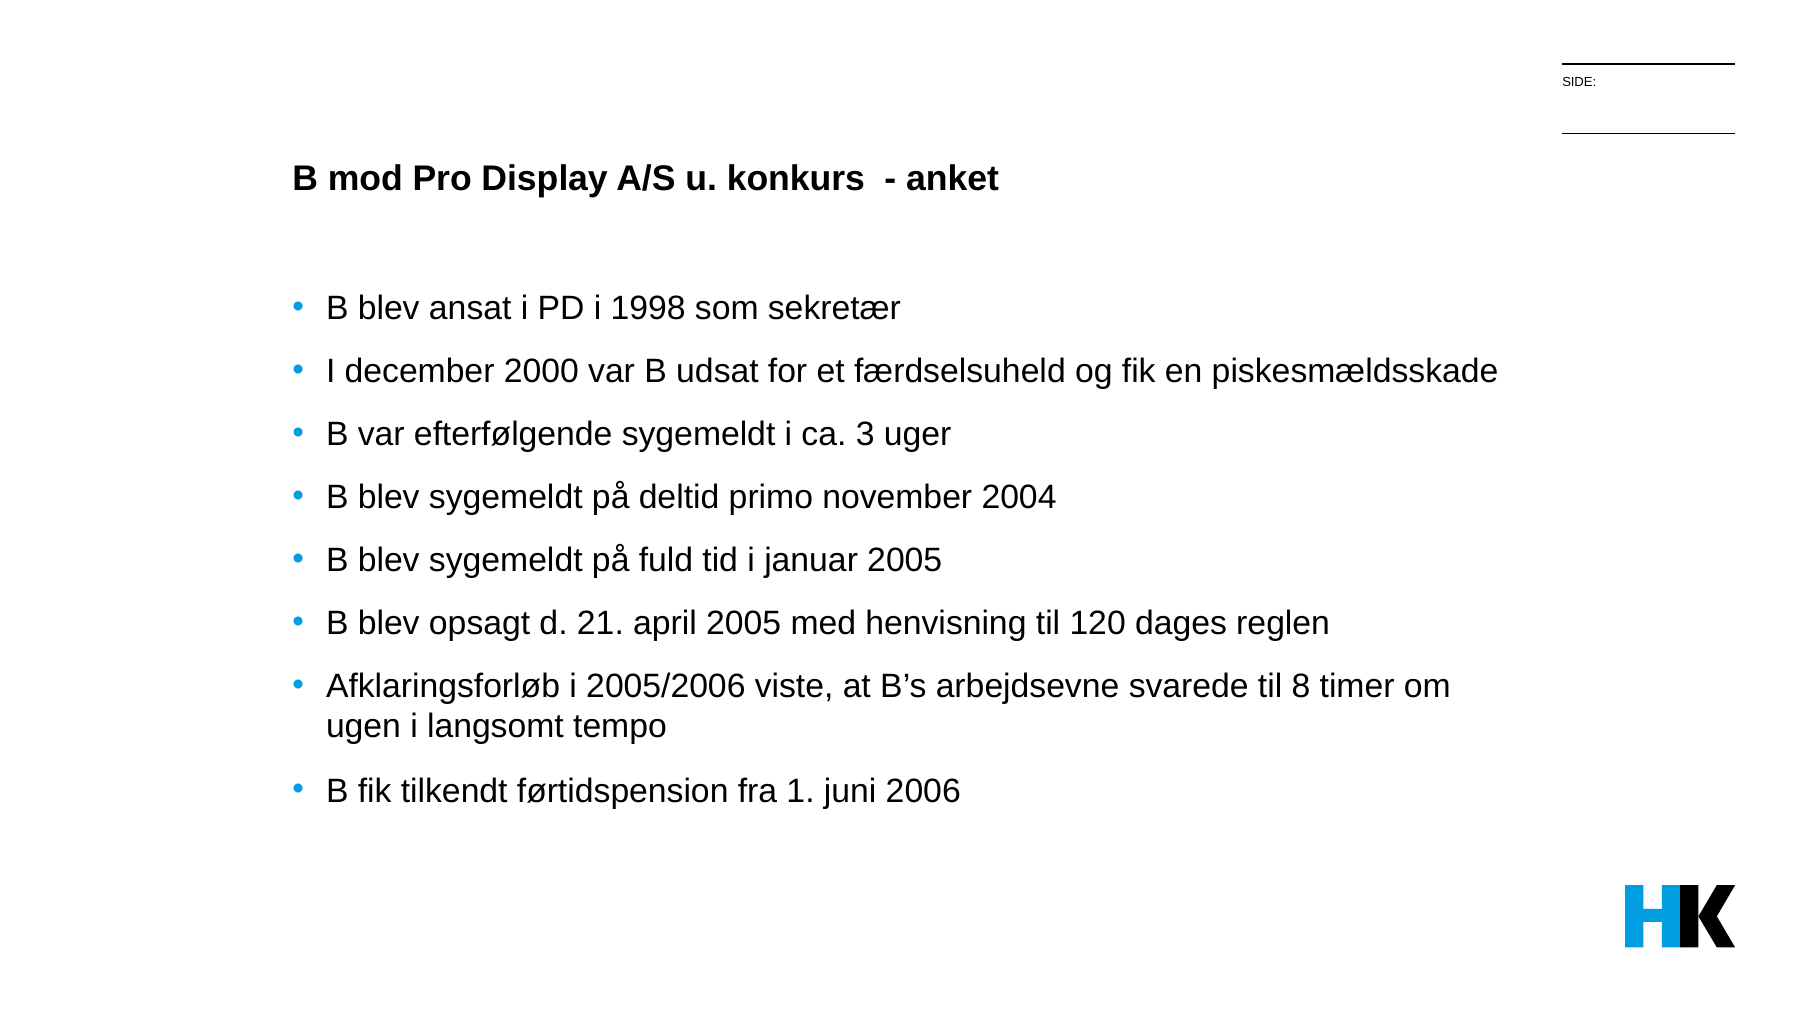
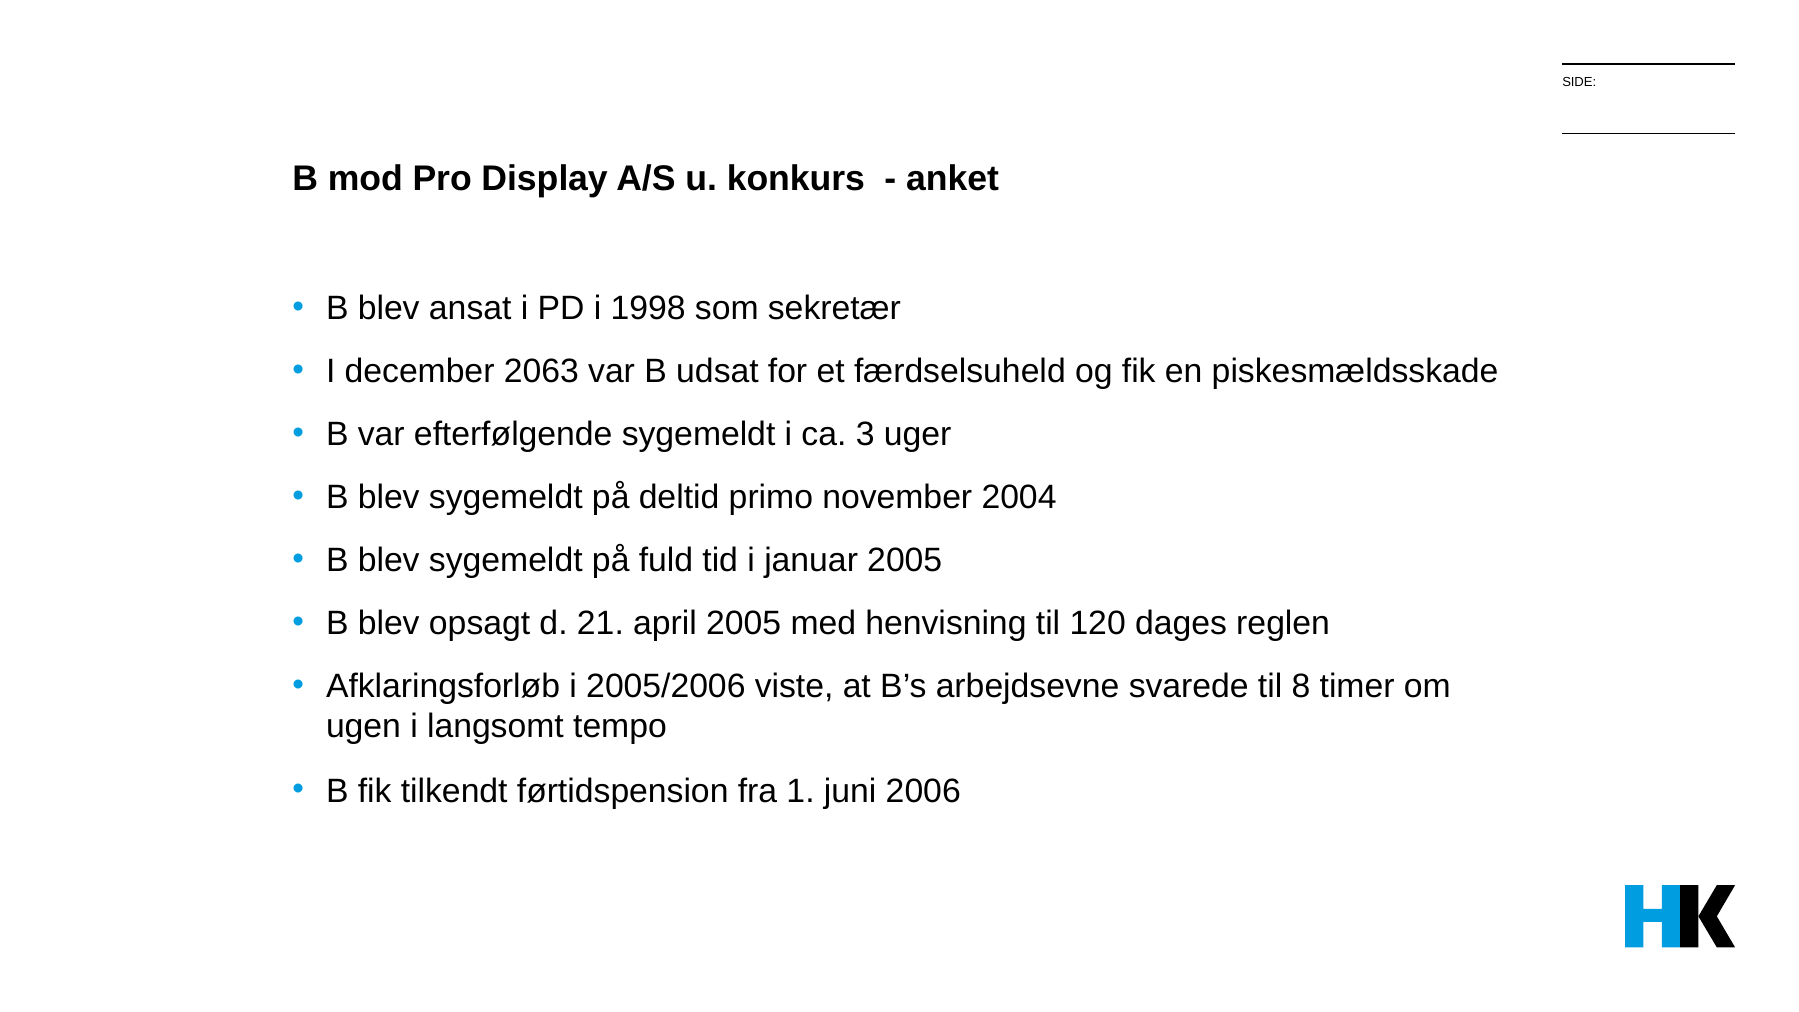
2000: 2000 -> 2063
